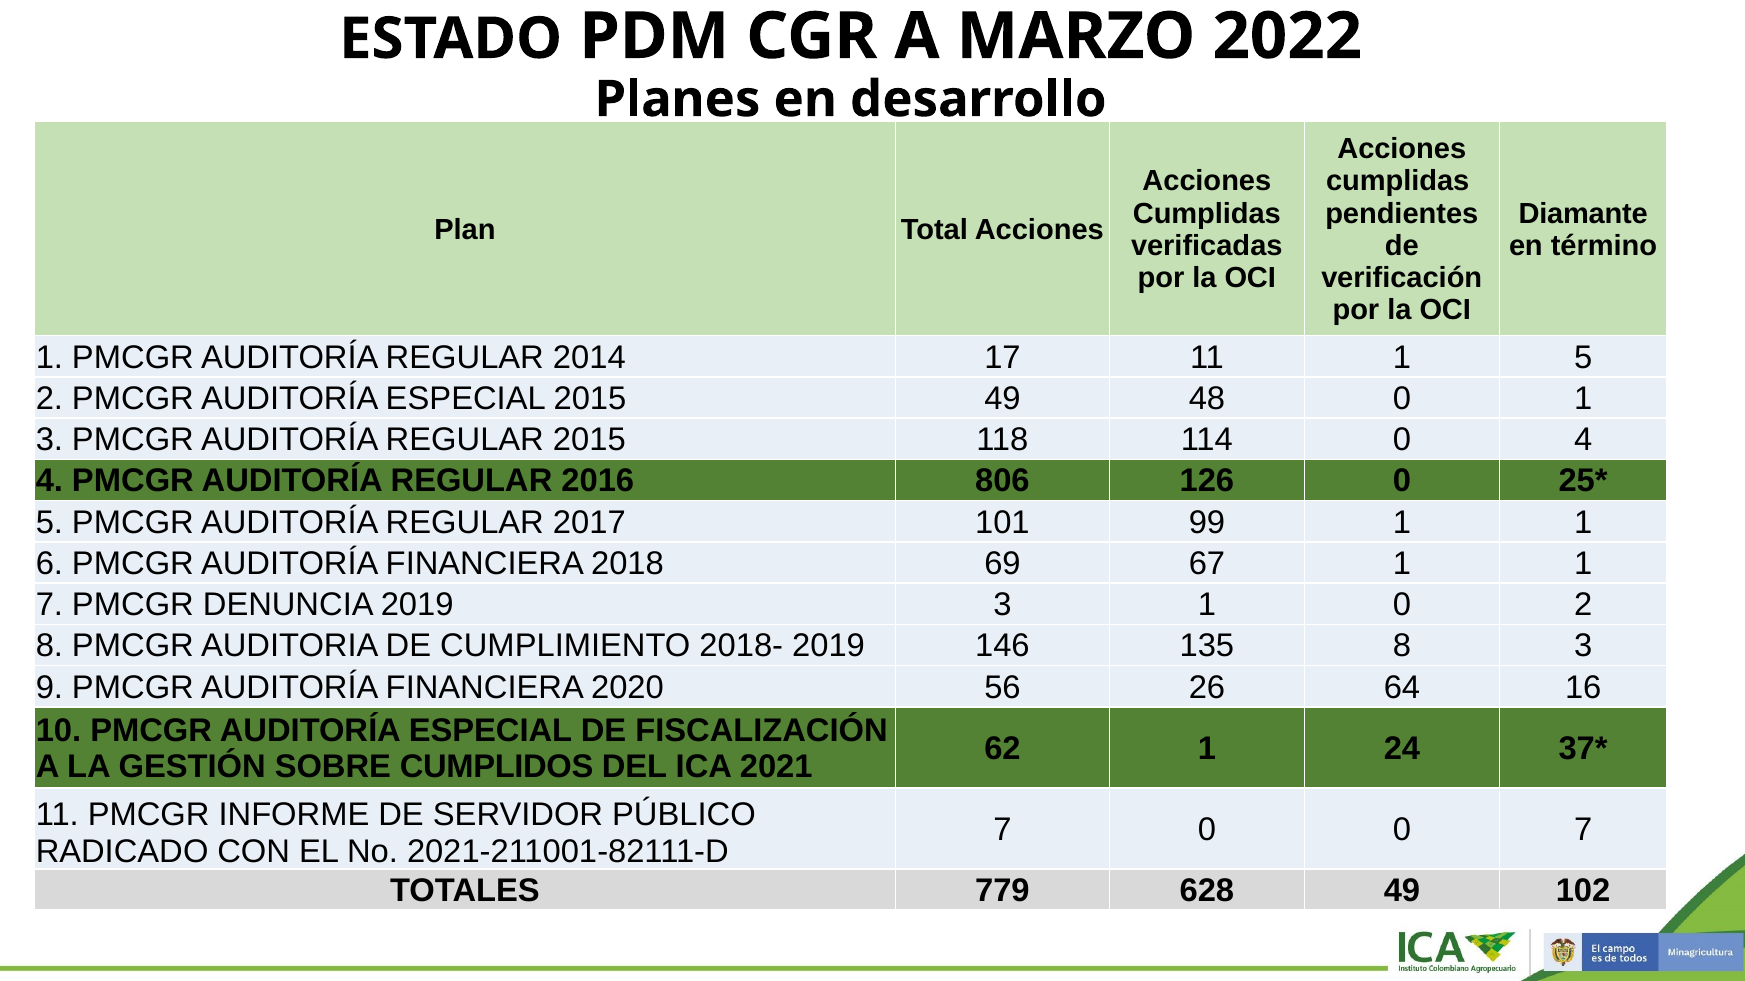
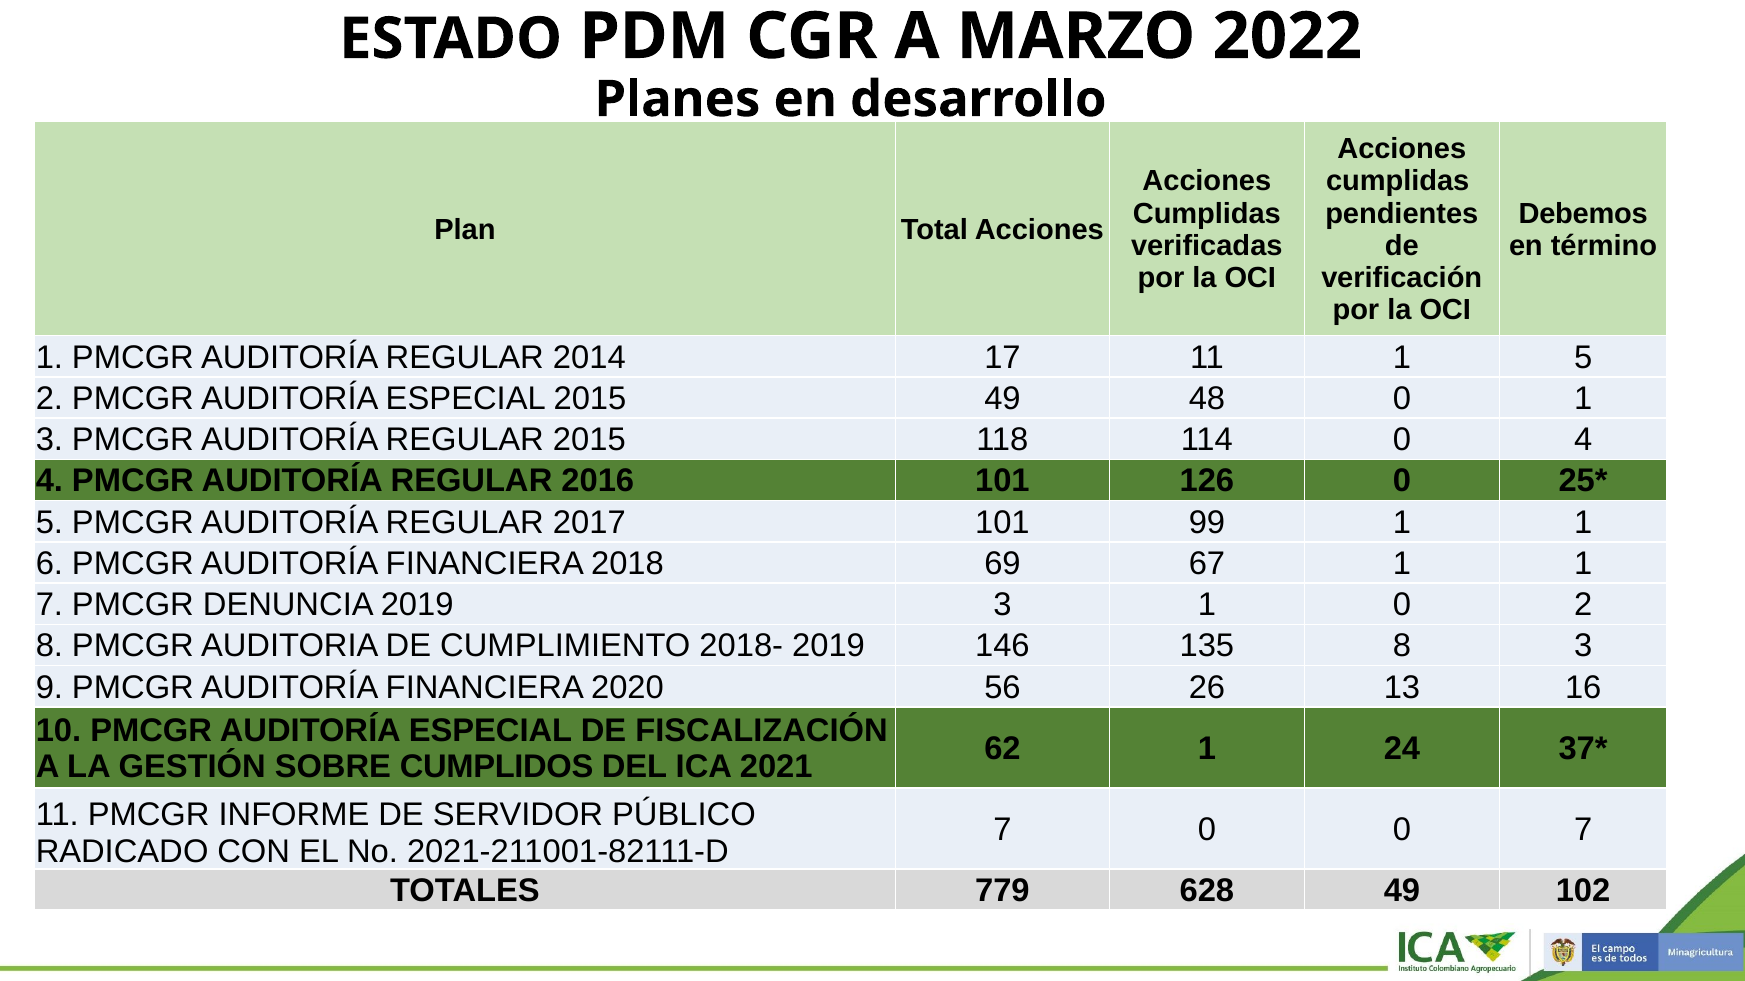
Diamante: Diamante -> Debemos
2016 806: 806 -> 101
64: 64 -> 13
